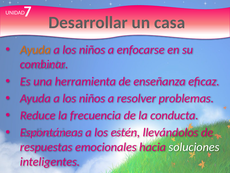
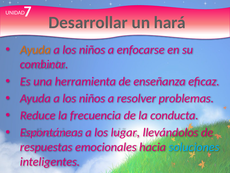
casa: casa -> hará
estén: estén -> lugar
soluciones colour: white -> light blue
